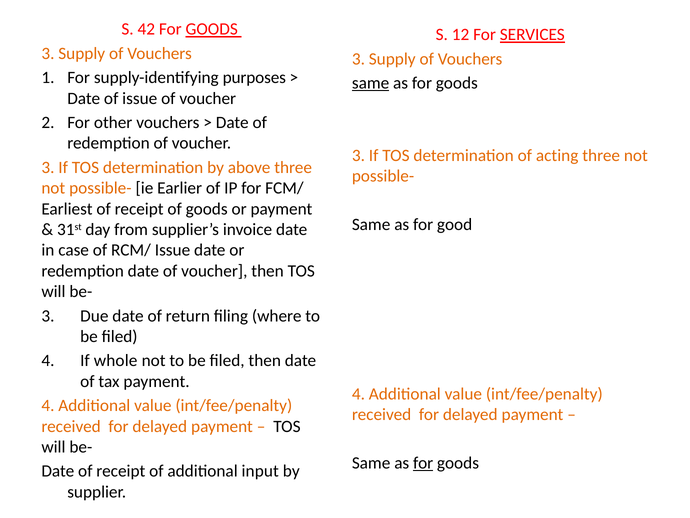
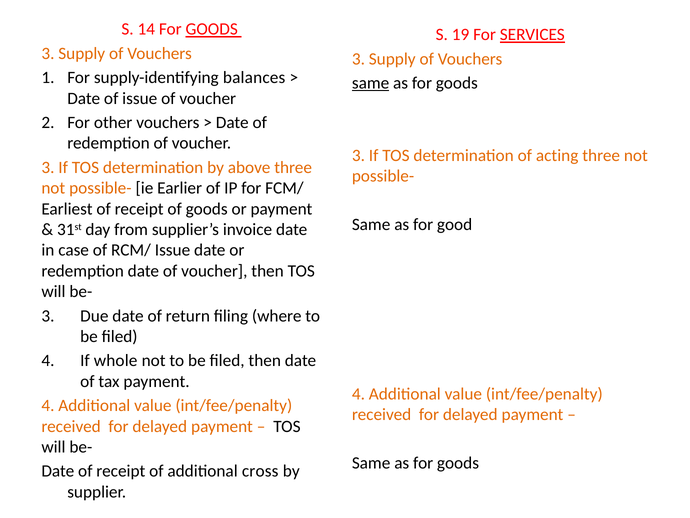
42: 42 -> 14
12: 12 -> 19
purposes: purposes -> balances
for at (423, 462) underline: present -> none
input: input -> cross
